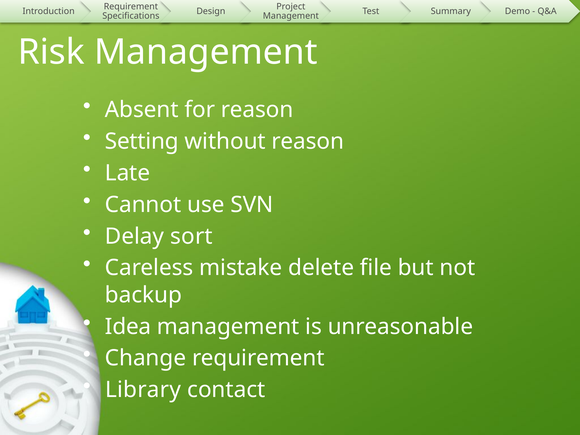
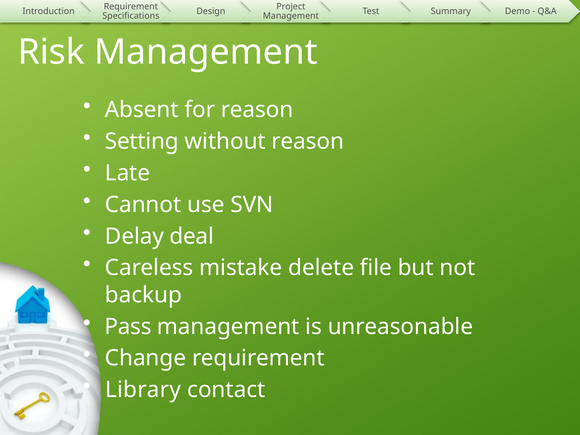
sort: sort -> deal
Idea: Idea -> Pass
